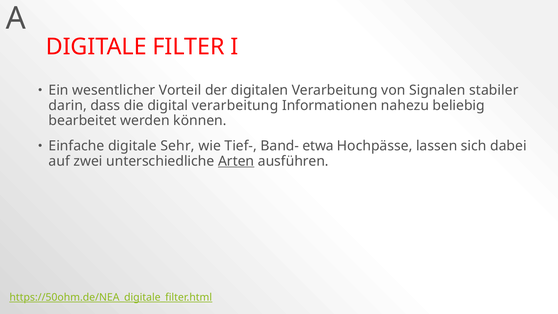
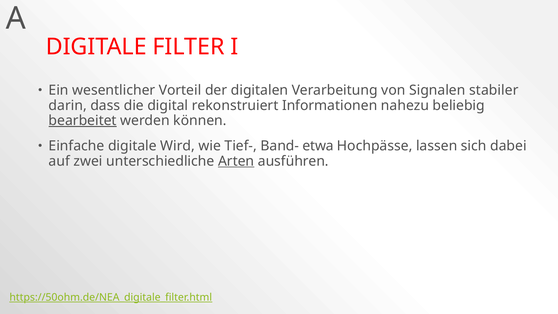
digital verarbeitung: verarbeitung -> rekonstruiert
bearbeitet underline: none -> present
Sehr: Sehr -> Wird
